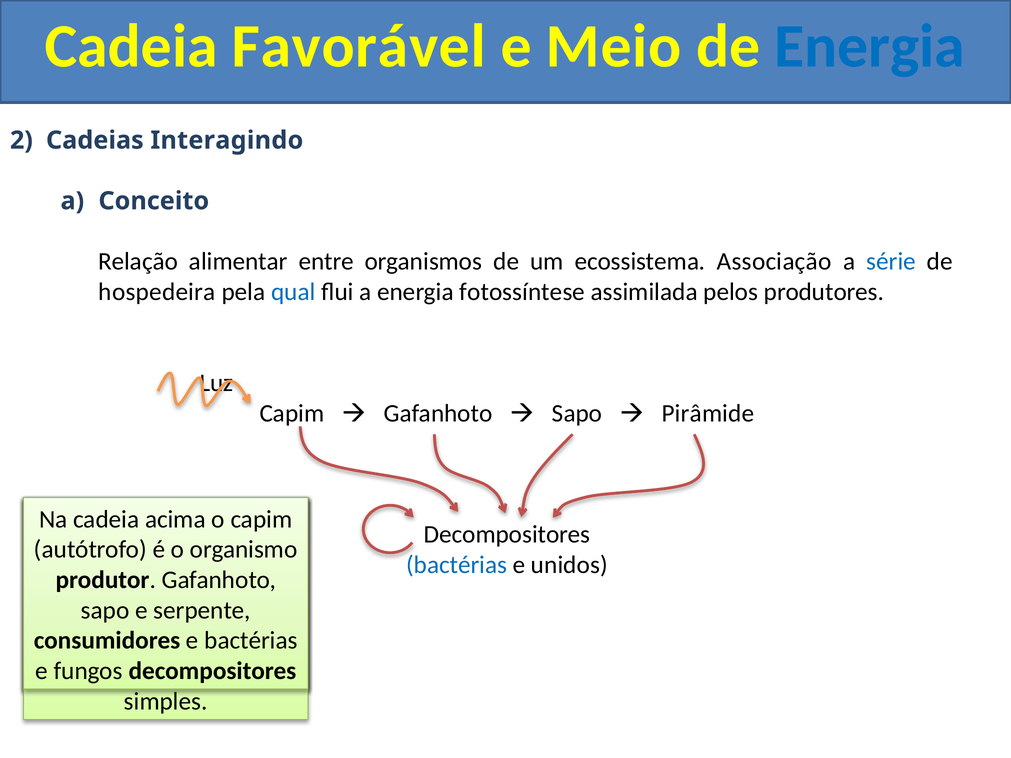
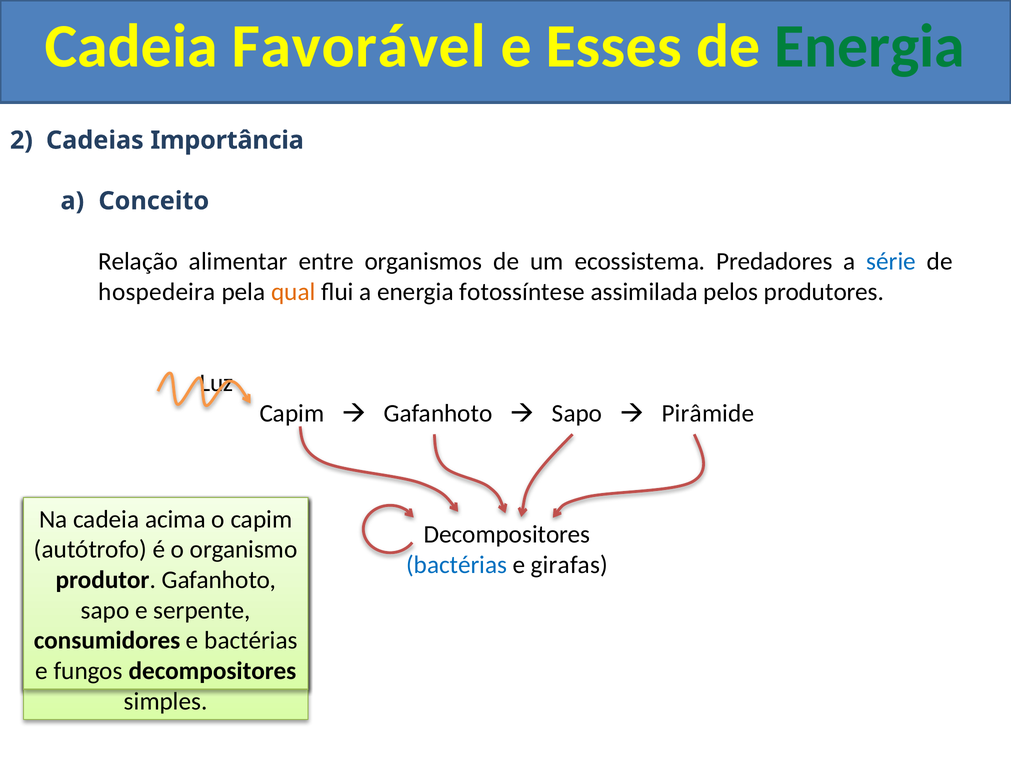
Meio: Meio -> Esses
Energia at (870, 46) colour: blue -> green
Interagindo: Interagindo -> Importância
Associação: Associação -> Predadores
qual colour: blue -> orange
unidos: unidos -> girafas
